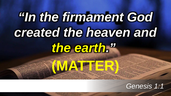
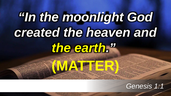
firmament: firmament -> moonlight
